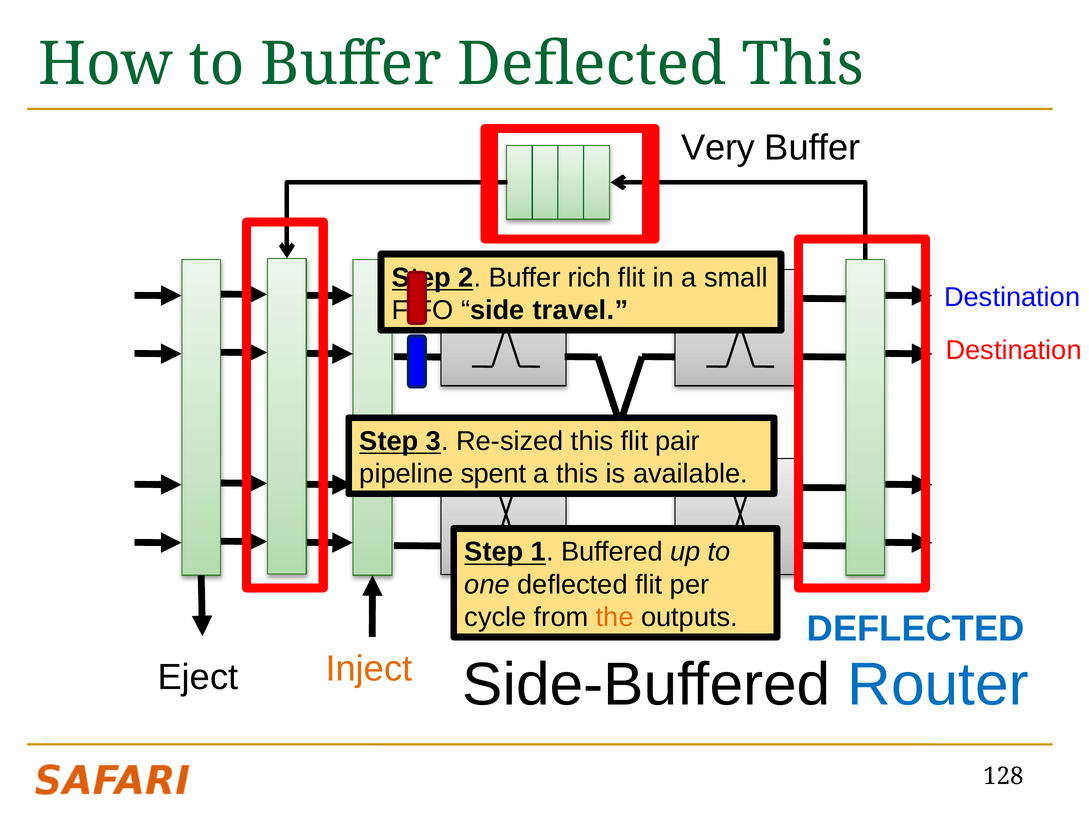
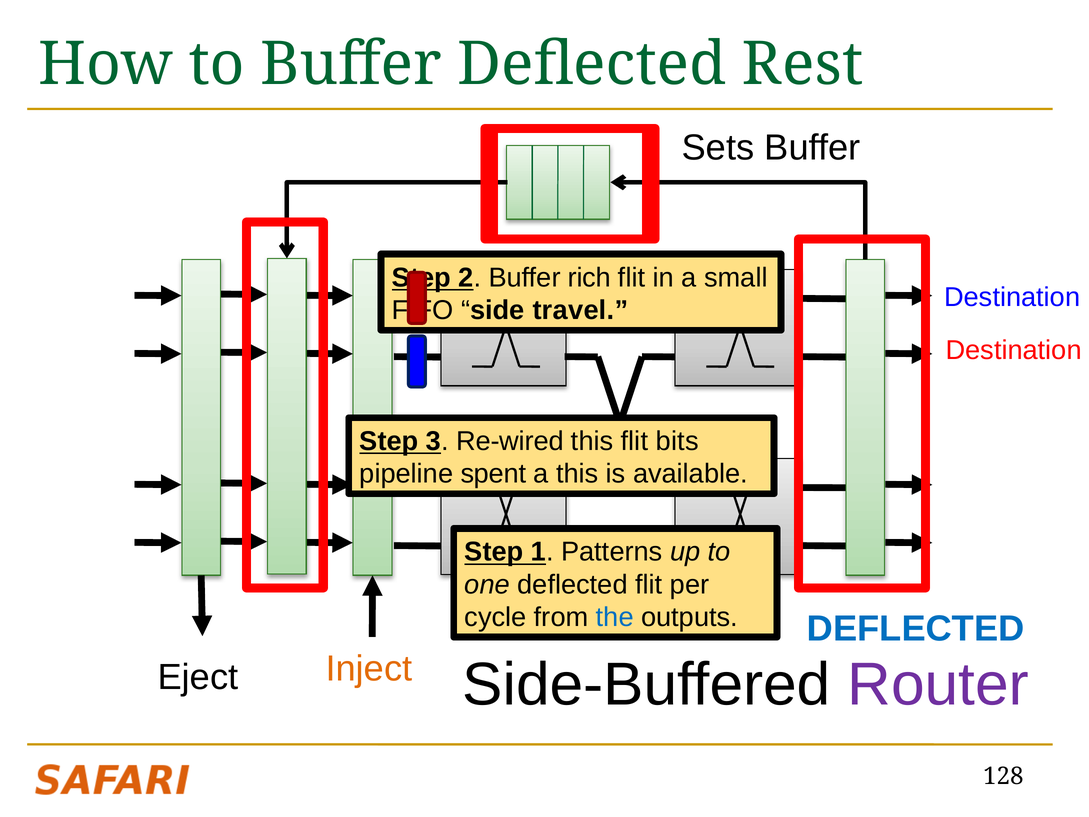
Deflected This: This -> Rest
Very: Very -> Sets
Re-sized: Re-sized -> Re-wired
pair: pair -> bits
Buffered: Buffered -> Patterns
the colour: orange -> blue
Router colour: blue -> purple
